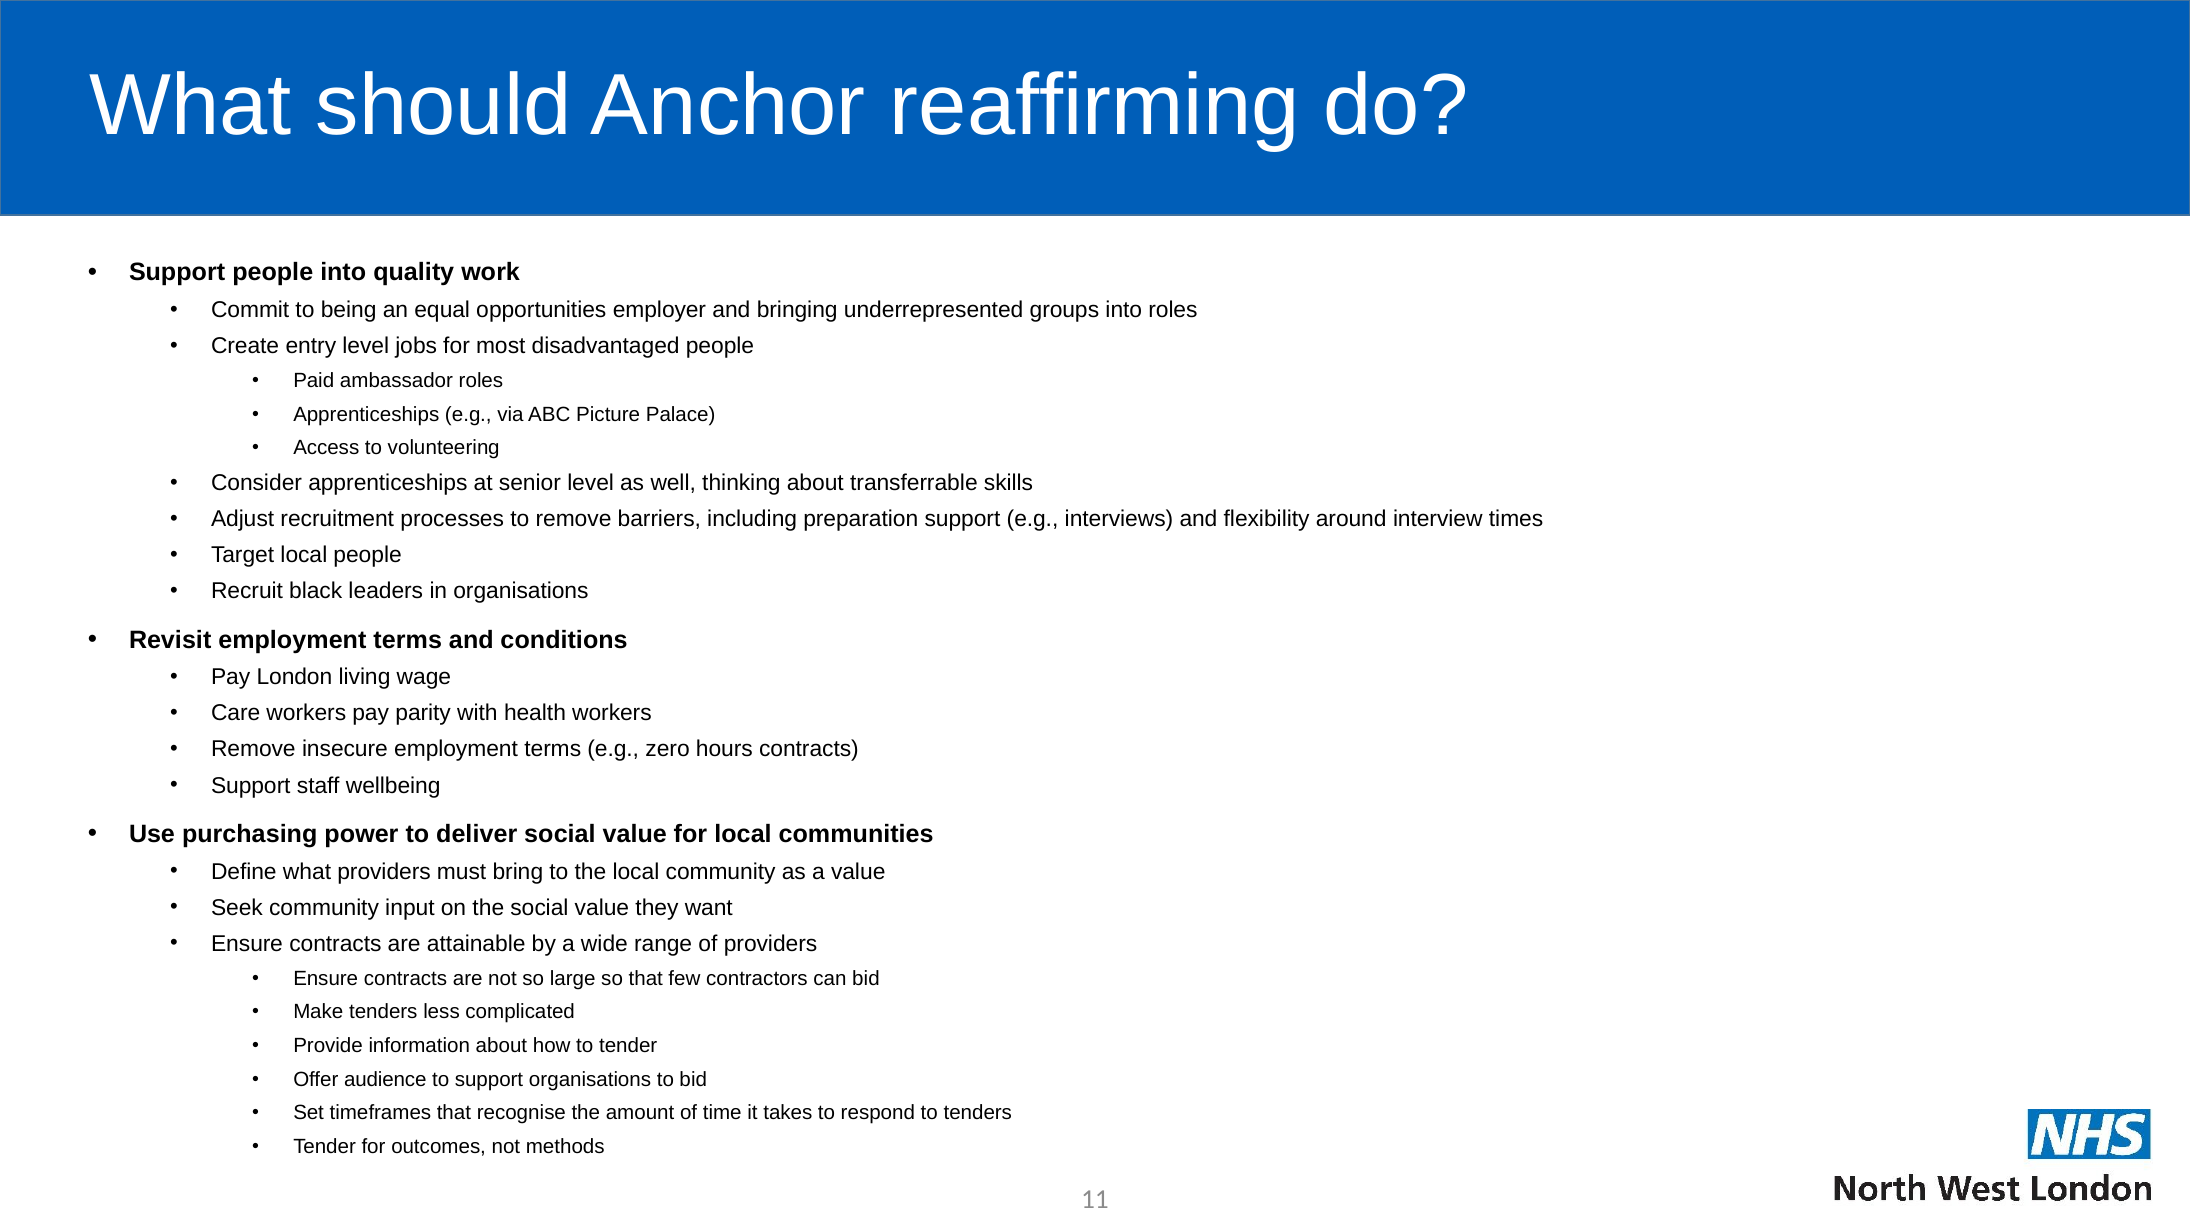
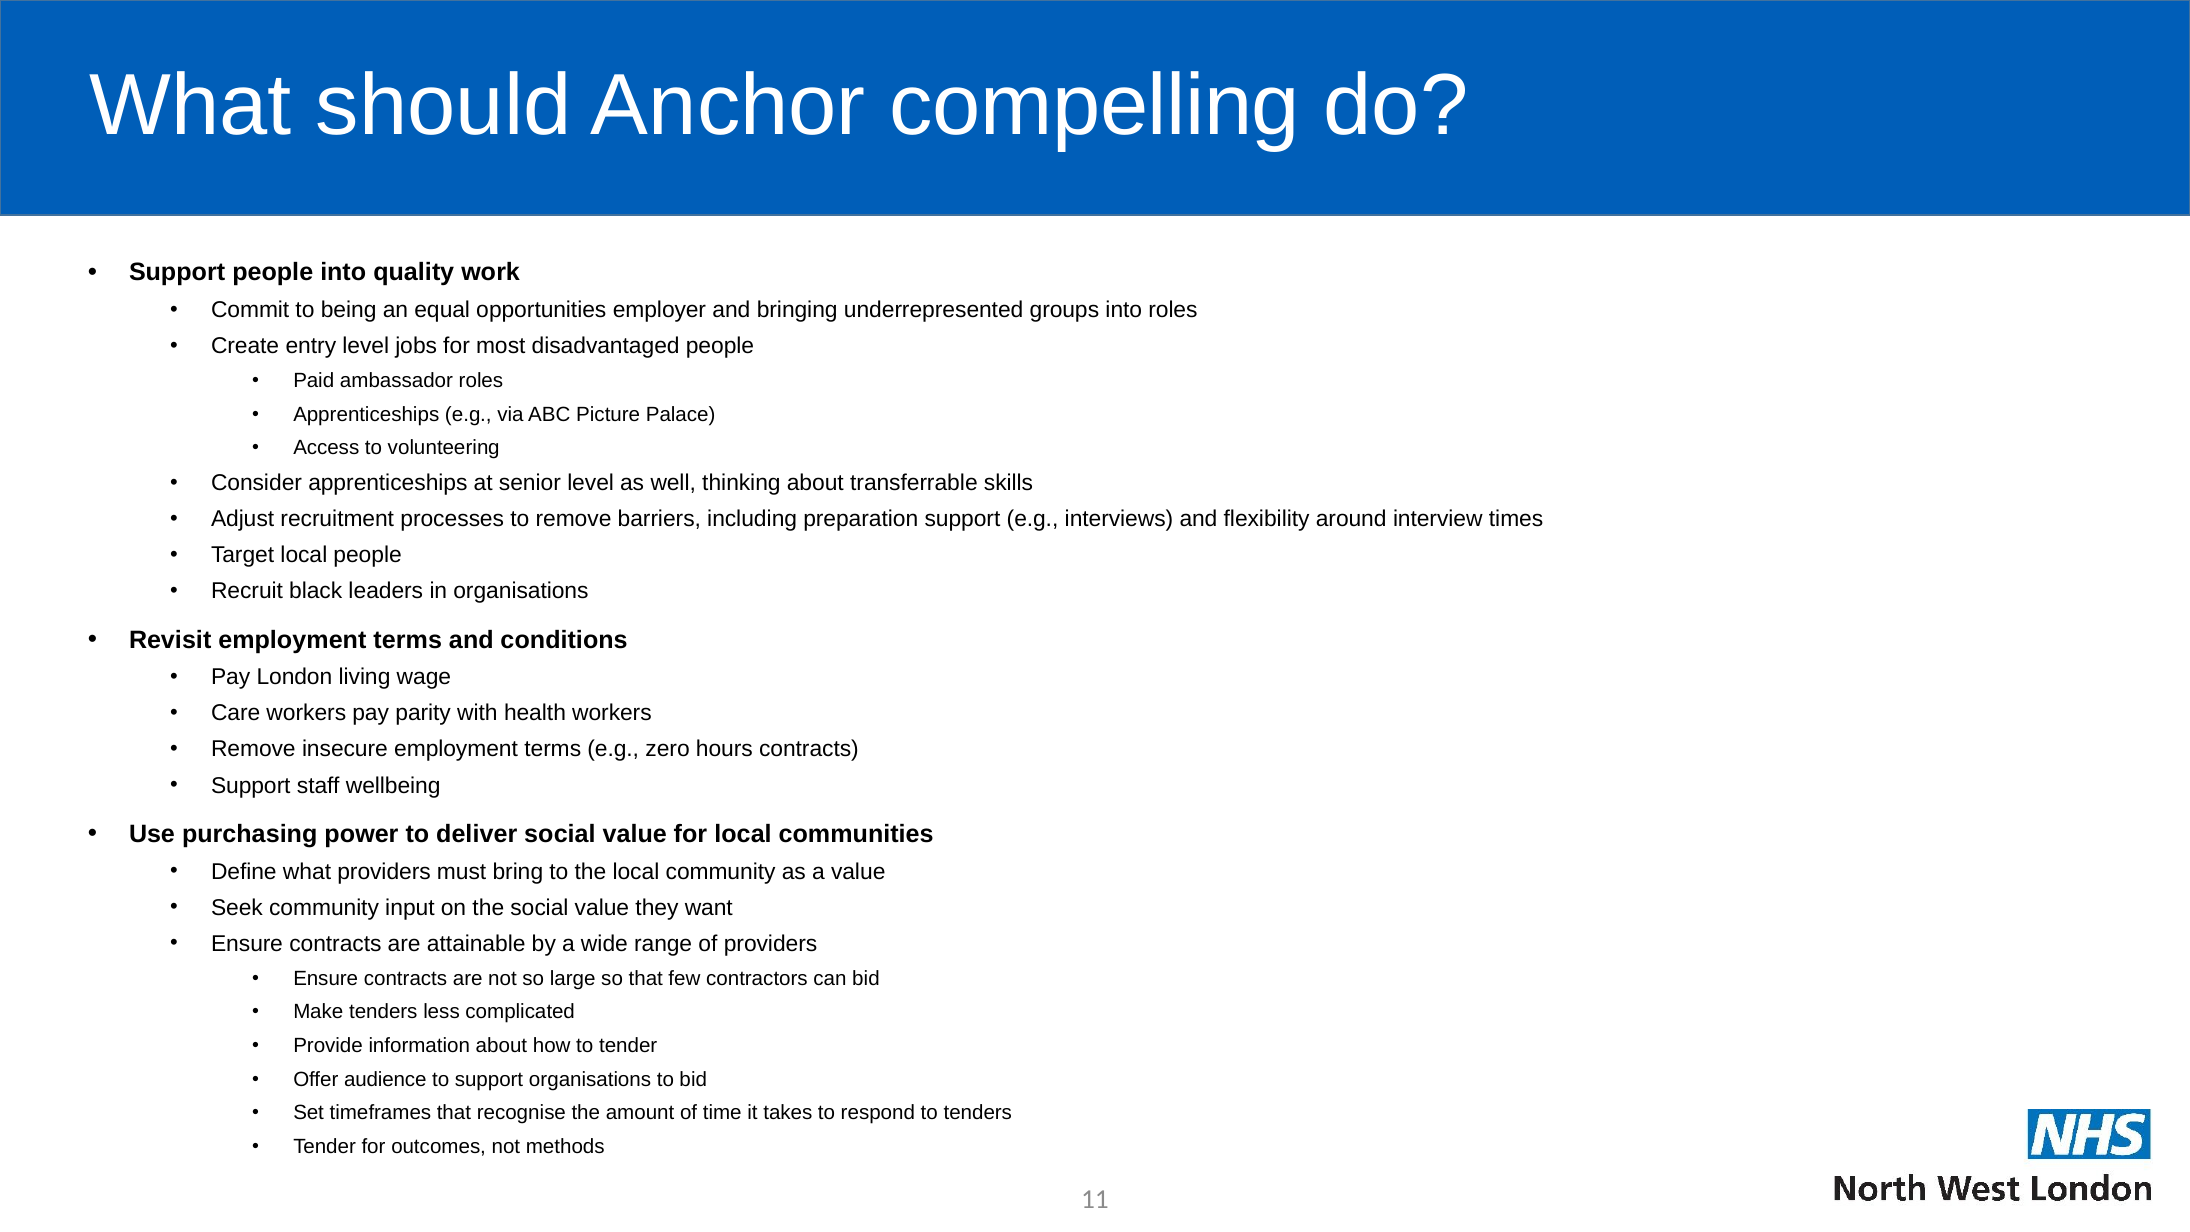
reaffirming: reaffirming -> compelling
